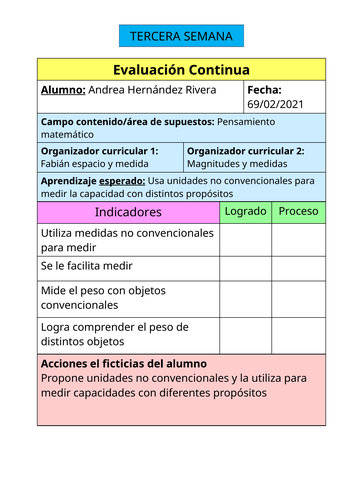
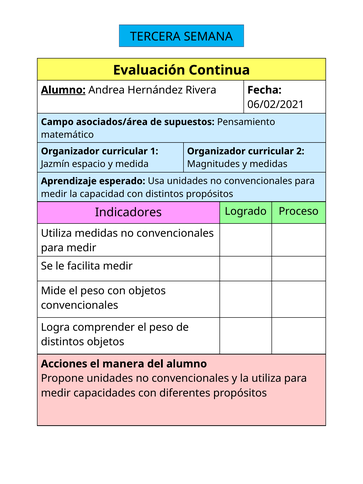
69/02/2021: 69/02/2021 -> 06/02/2021
contenido/área: contenido/área -> asociados/área
Fabián: Fabián -> Jazmín
esperado underline: present -> none
ficticias: ficticias -> manera
